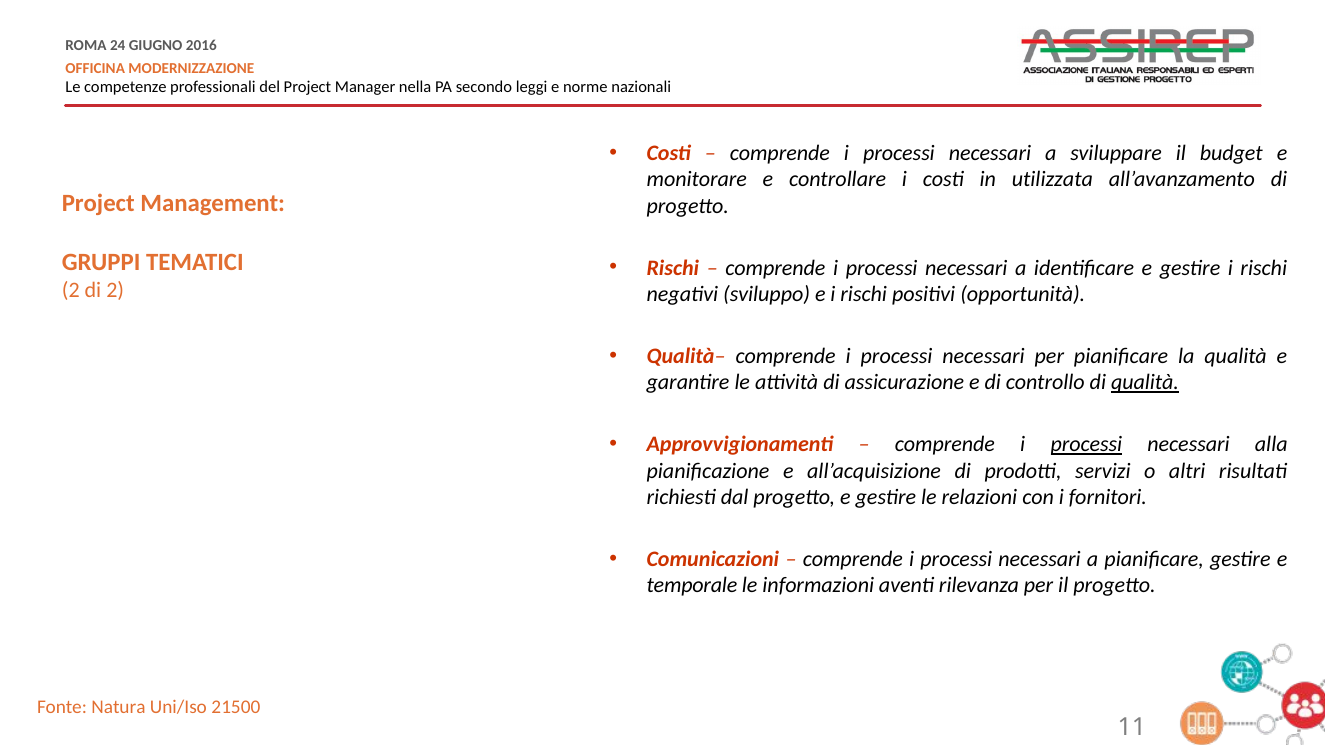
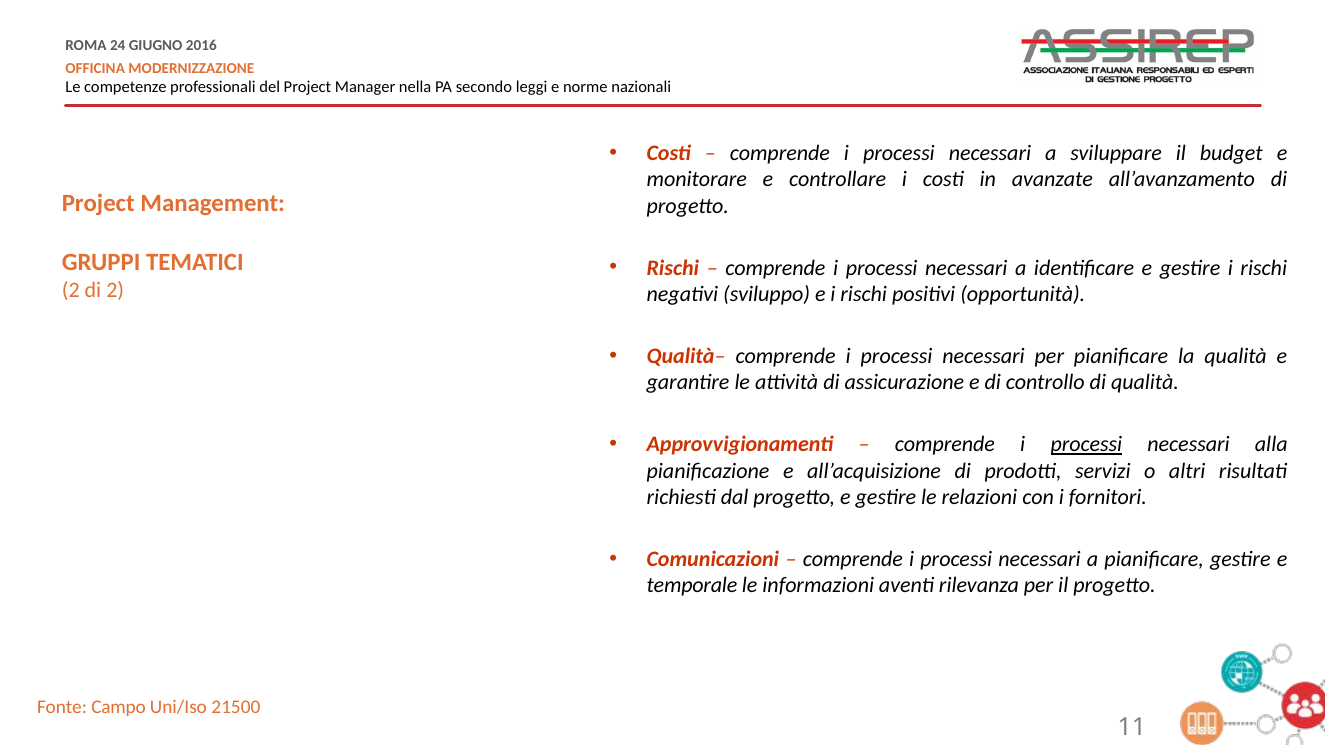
utilizzata: utilizzata -> avanzate
qualità at (1145, 383) underline: present -> none
Natura: Natura -> Campo
